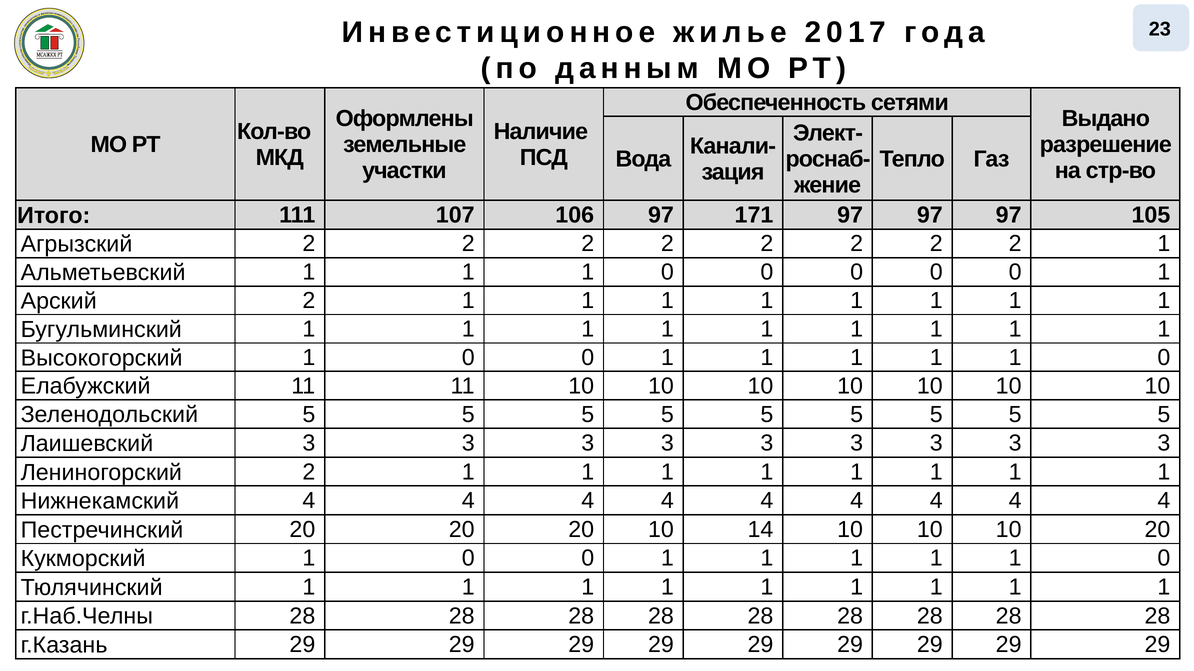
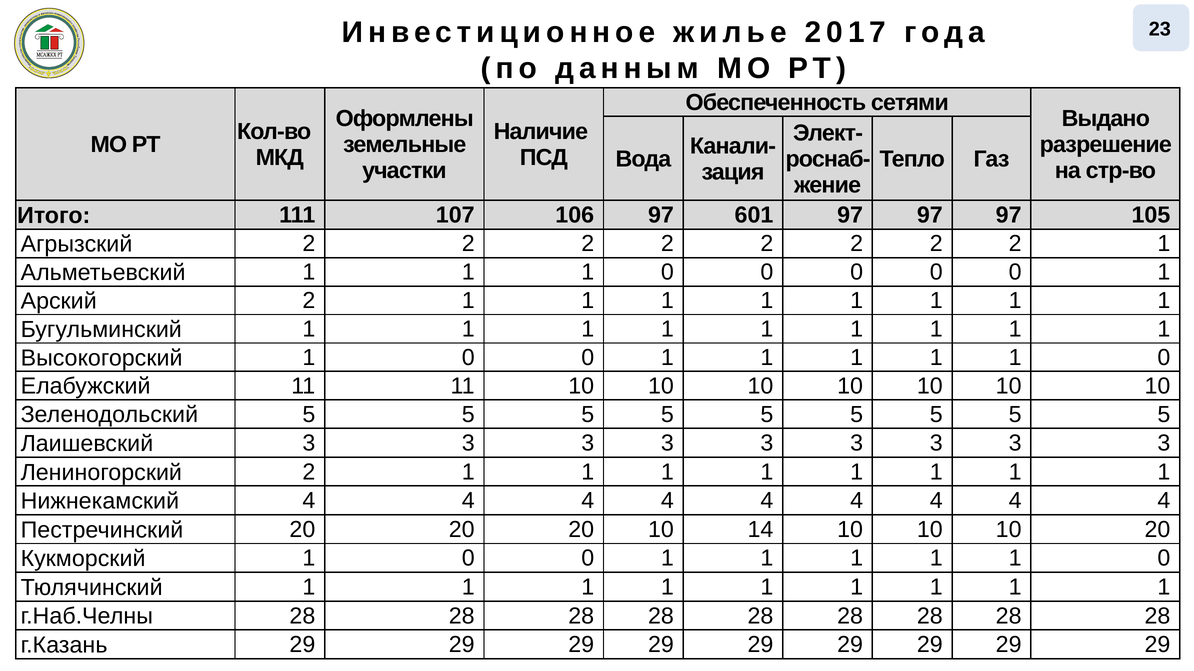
171: 171 -> 601
